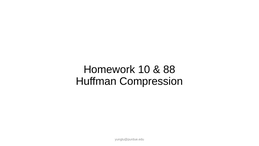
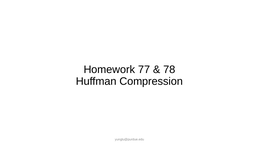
10: 10 -> 77
88: 88 -> 78
